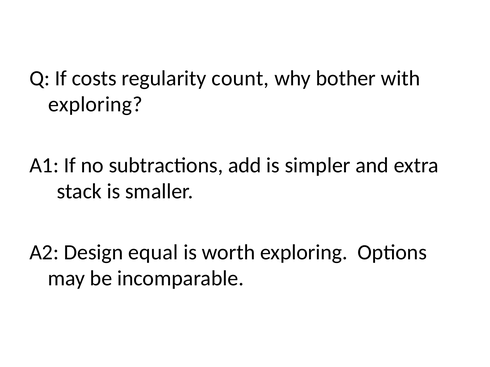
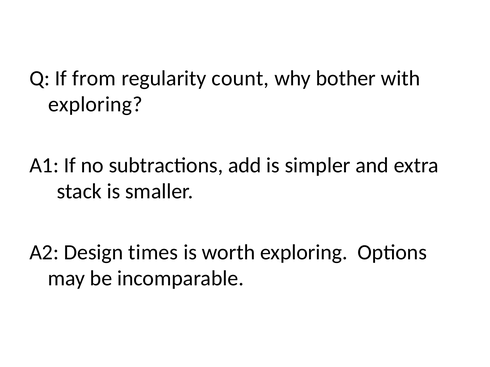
costs: costs -> from
equal: equal -> times
